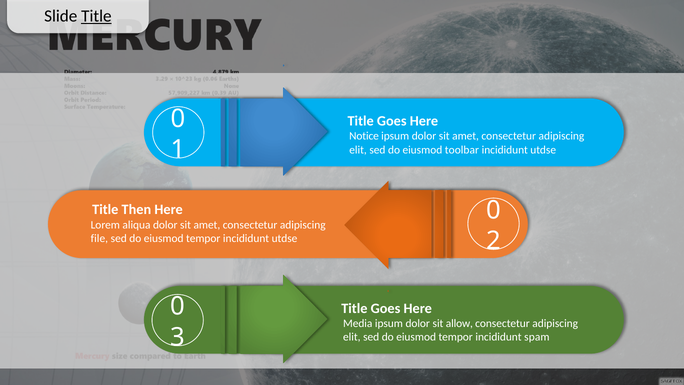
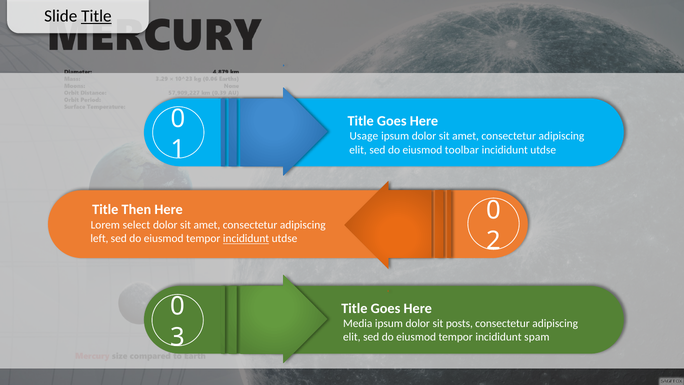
Notice: Notice -> Usage
aliqua: aliqua -> select
file: file -> left
incididunt at (246, 239) underline: none -> present
allow: allow -> posts
